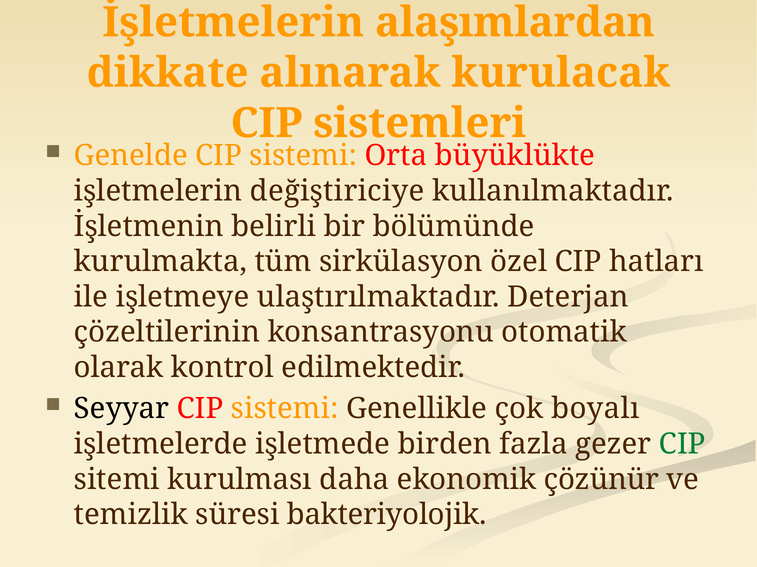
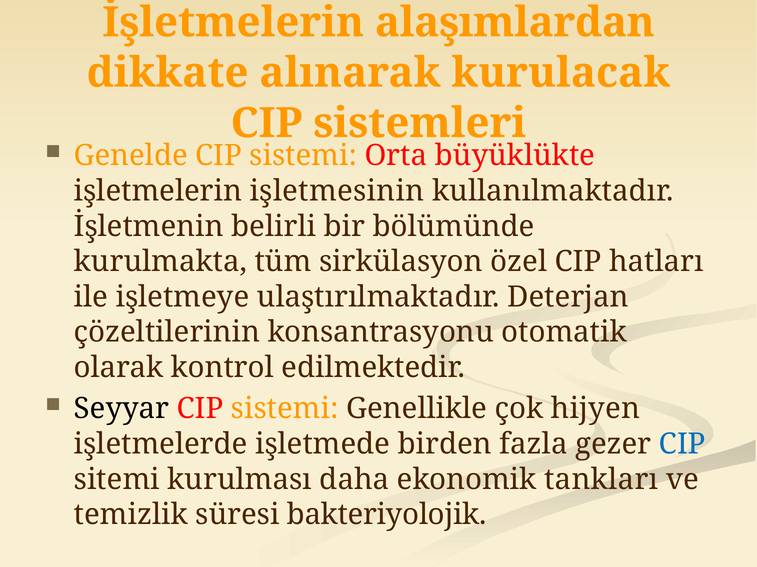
değiştiriciye: değiştiriciye -> işletmesinin
boyalı: boyalı -> hijyen
CIP at (682, 445) colour: green -> blue
çözünür: çözünür -> tankları
